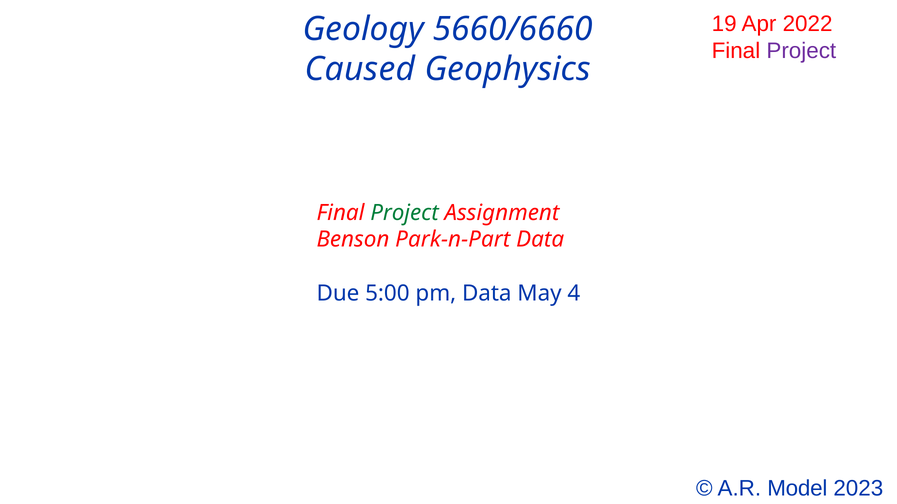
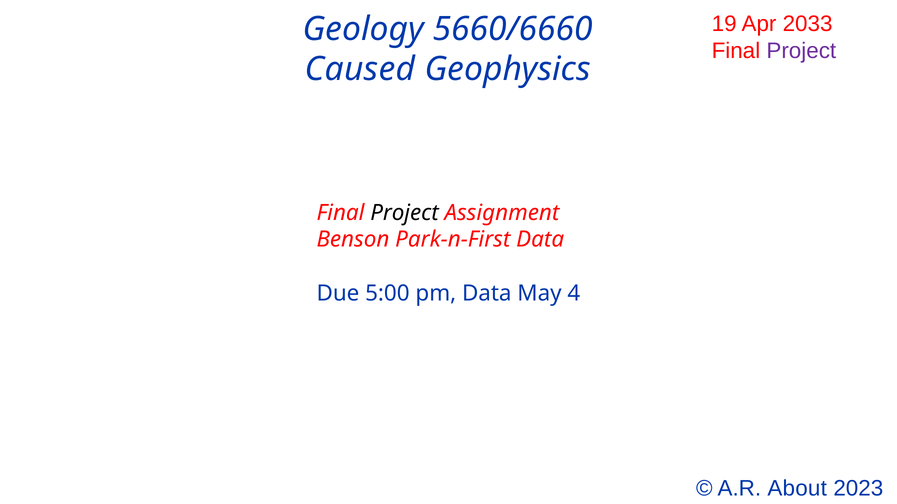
2022: 2022 -> 2033
Project at (405, 213) colour: green -> black
Park-n-Part: Park-n-Part -> Park-n-First
Model: Model -> About
